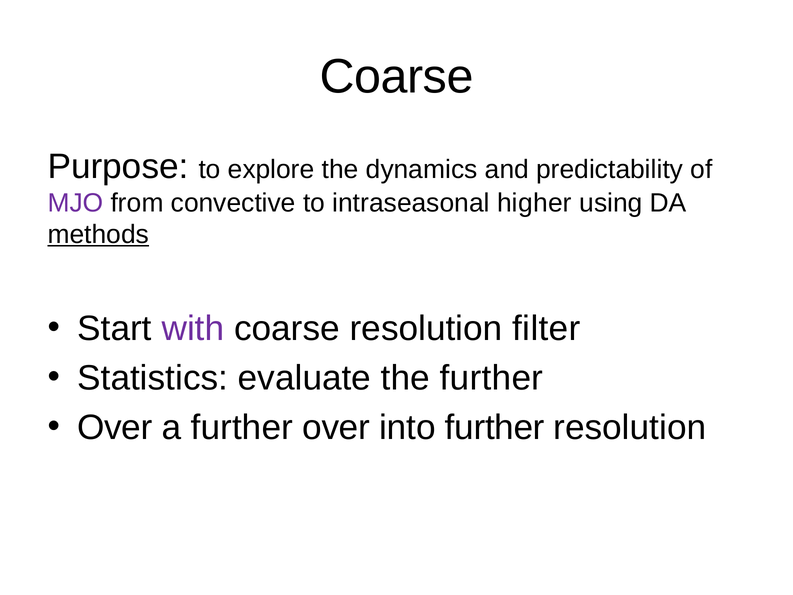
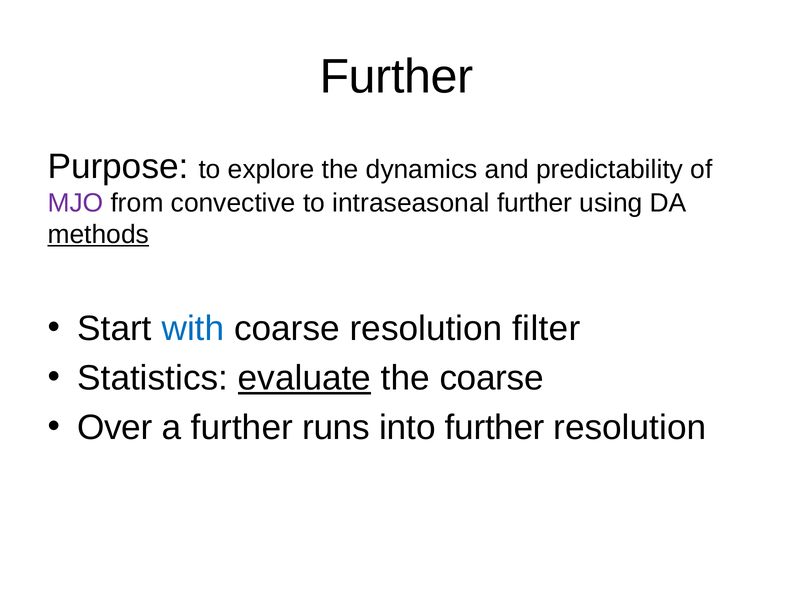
Coarse at (397, 77): Coarse -> Further
intraseasonal higher: higher -> further
with colour: purple -> blue
evaluate underline: none -> present
the further: further -> coarse
further over: over -> runs
